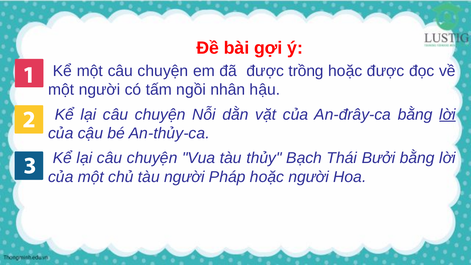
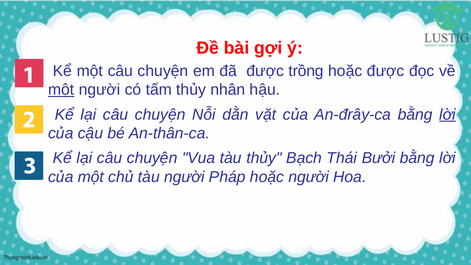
một at (61, 90) underline: none -> present
tấm ngồi: ngồi -> thủy
An-thủy-ca: An-thủy-ca -> An-thân-ca
